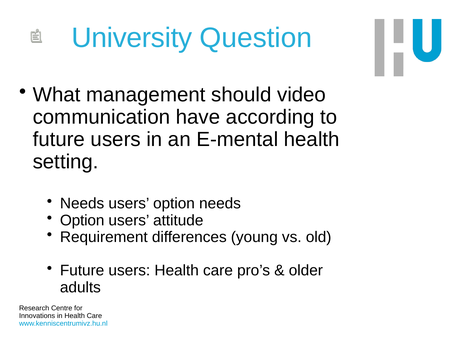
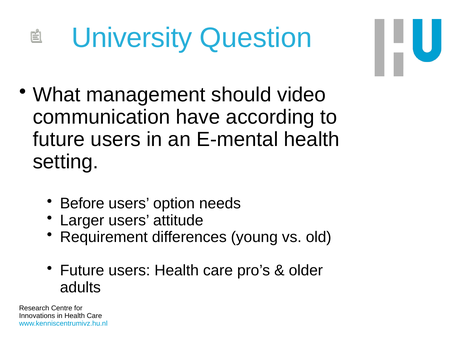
Needs at (82, 204): Needs -> Before
Option at (82, 220): Option -> Larger
